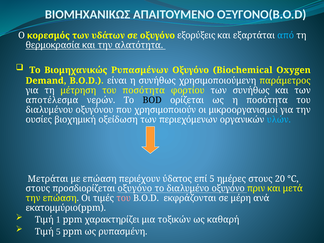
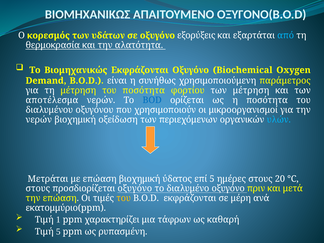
Βιομηχανικώς Ρυπασμένων: Ρυπασμένων -> Εκφράζονται
των συνήθως: συνήθως -> μέτρηση
BOD colour: black -> blue
ουσίες at (39, 120): ουσίες -> νερών
επώαση περιέχουν: περιέχουν -> βιοχημική
του at (124, 198) colour: pink -> yellow
τοξικών: τοξικών -> τάφρων
